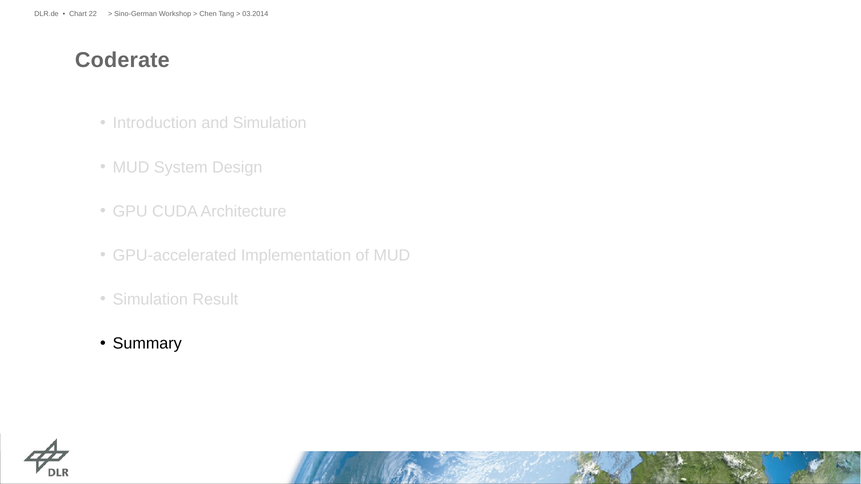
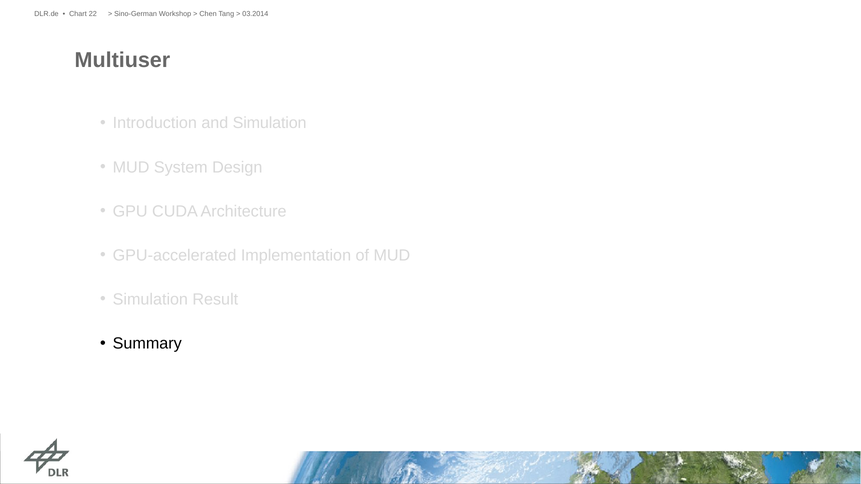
Coderate: Coderate -> Multiuser
